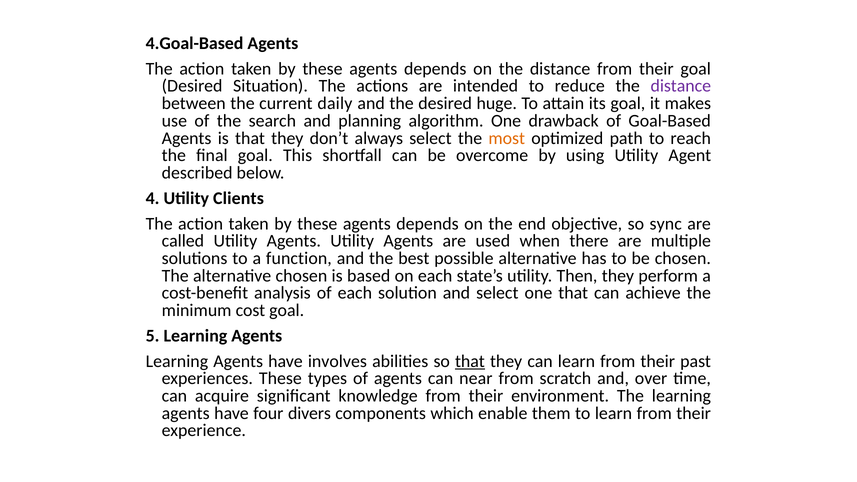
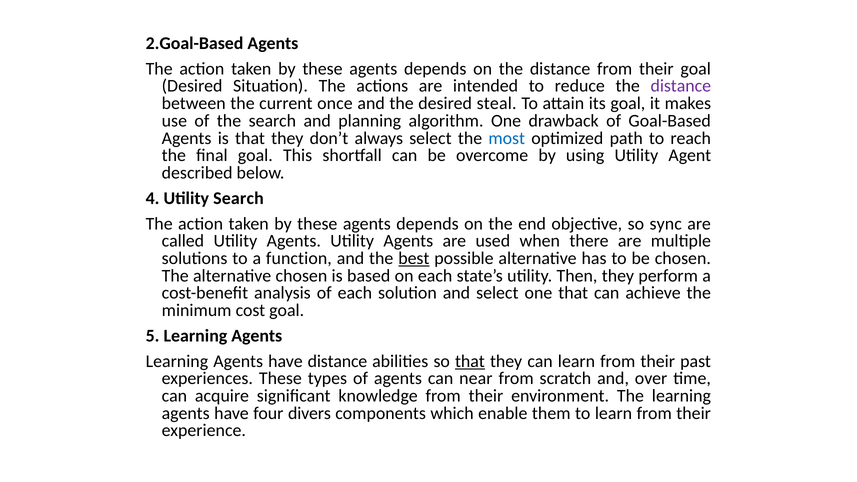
4.Goal-Based: 4.Goal-Based -> 2.Goal-Based
daily: daily -> once
huge: huge -> steal
most colour: orange -> blue
Utility Clients: Clients -> Search
best underline: none -> present
have involves: involves -> distance
